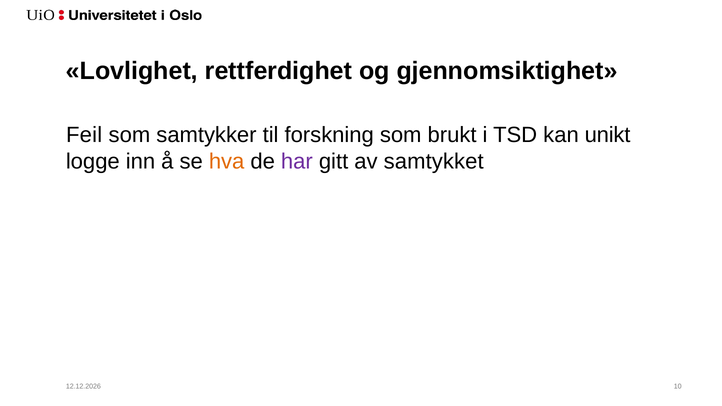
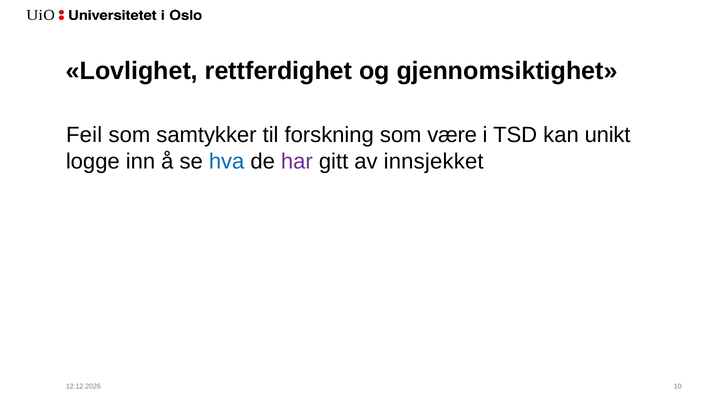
brukt: brukt -> være
hva colour: orange -> blue
samtykket: samtykket -> innsjekket
